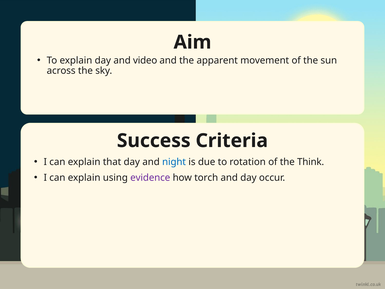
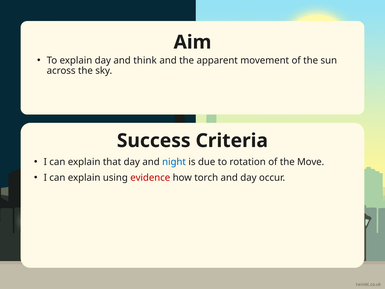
video: video -> think
Think: Think -> Move
evidence colour: purple -> red
